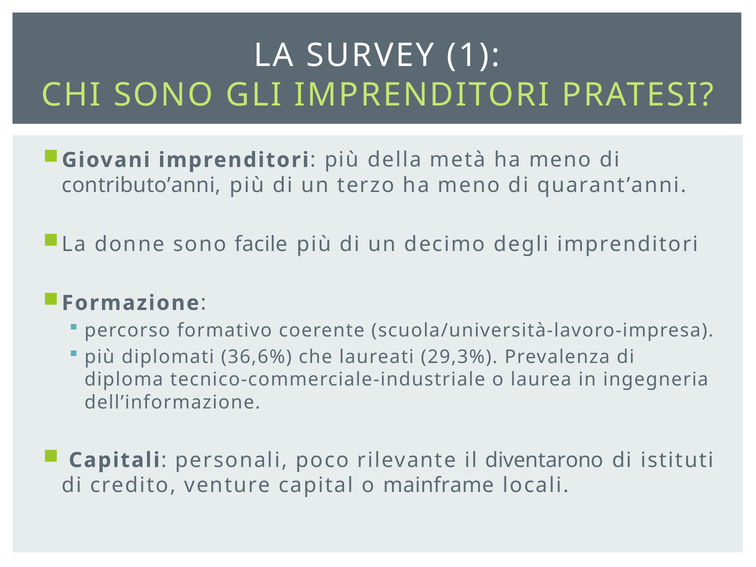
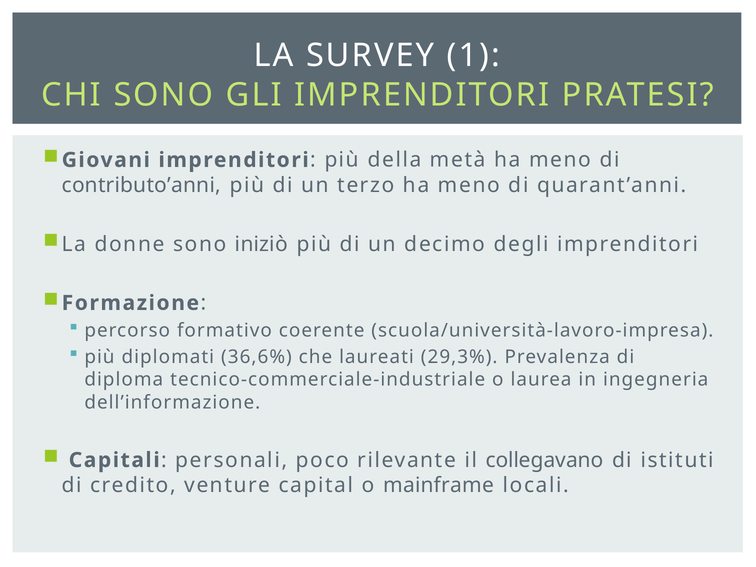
facile: facile -> iniziò
diventarono: diventarono -> collegavano
